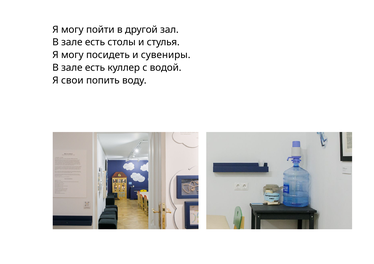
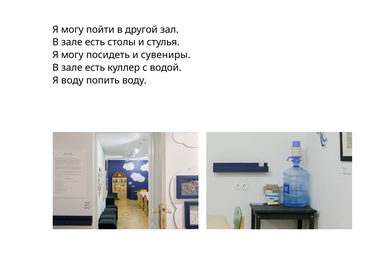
Я свои: свои -> воду
